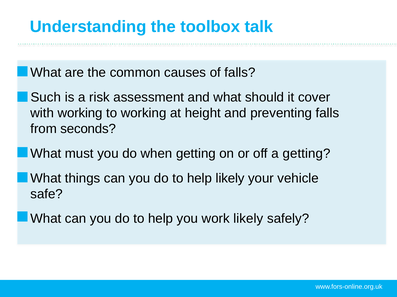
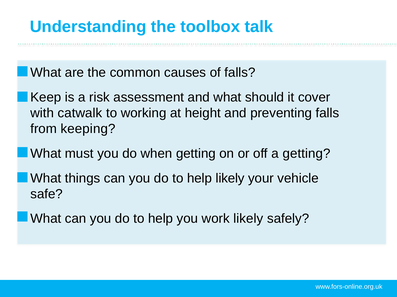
Such: Such -> Keep
with working: working -> catwalk
seconds: seconds -> keeping
